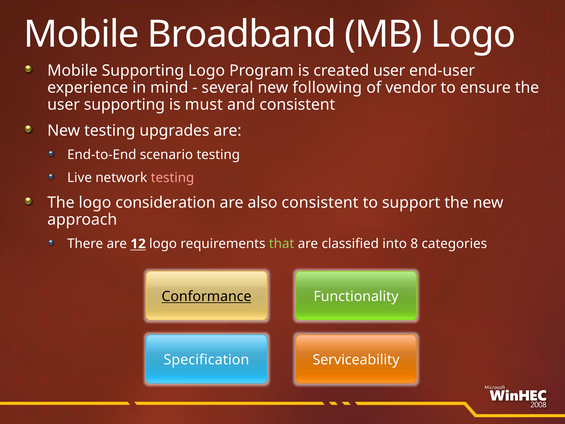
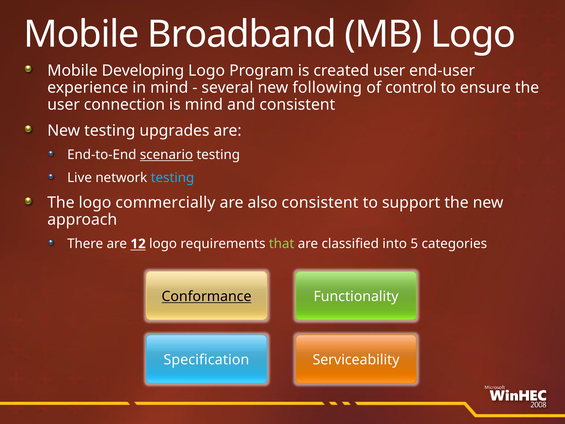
Mobile Supporting: Supporting -> Developing
vendor: vendor -> control
user supporting: supporting -> connection
is must: must -> mind
scenario underline: none -> present
testing at (173, 178) colour: pink -> light blue
consideration: consideration -> commercially
8: 8 -> 5
